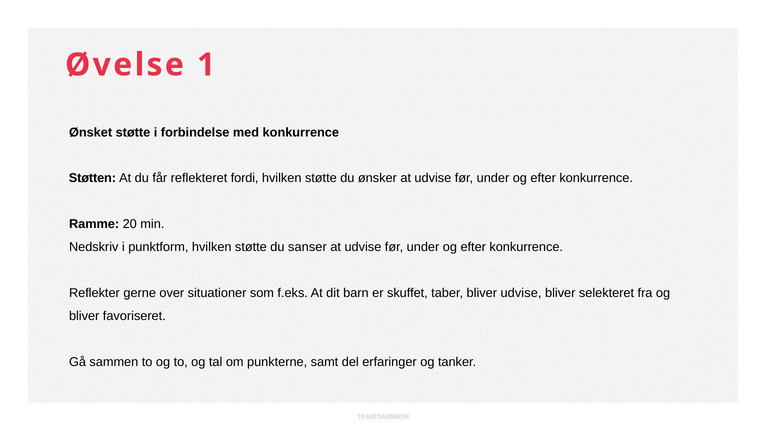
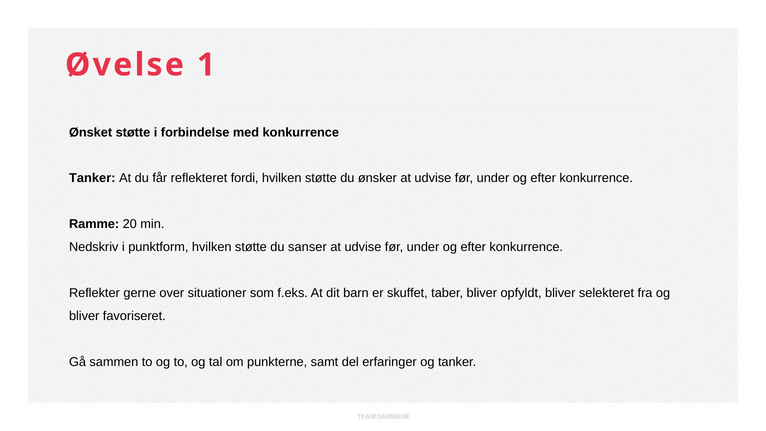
Støtten at (92, 178): Støtten -> Tanker
bliver udvise: udvise -> opfyldt
